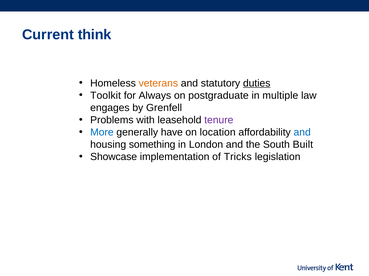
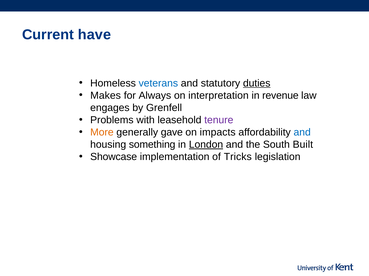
think: think -> have
veterans colour: orange -> blue
Toolkit: Toolkit -> Makes
postgraduate: postgraduate -> interpretation
multiple: multiple -> revenue
More colour: blue -> orange
have: have -> gave
location: location -> impacts
London underline: none -> present
